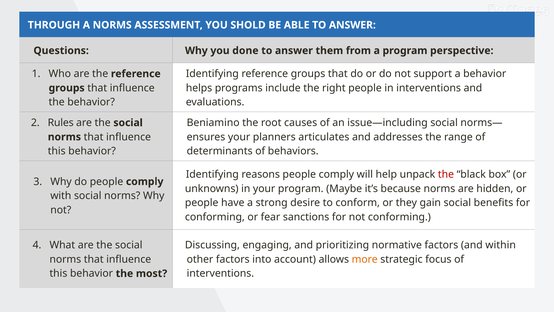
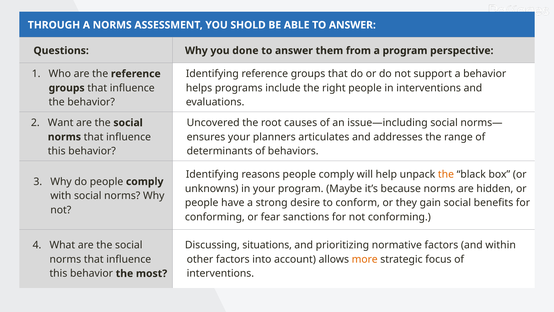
Rules: Rules -> Want
Beniamino: Beniamino -> Uncovered
the at (446, 174) colour: red -> orange
engaging: engaging -> situations
